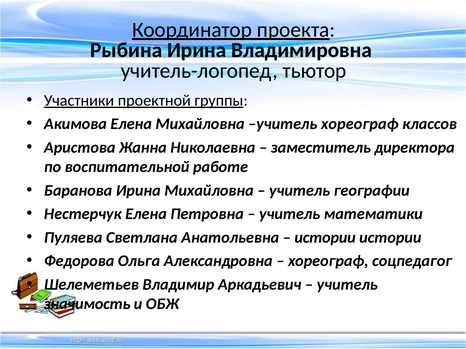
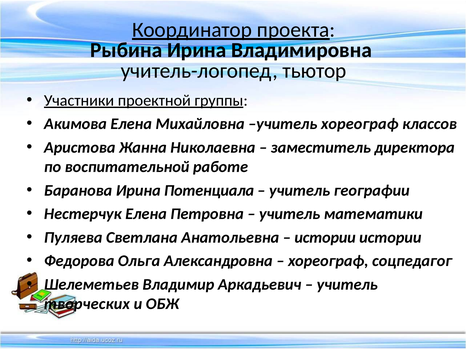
Ирина Михайловна: Михайловна -> Потенциала
значимость: значимость -> творческих
